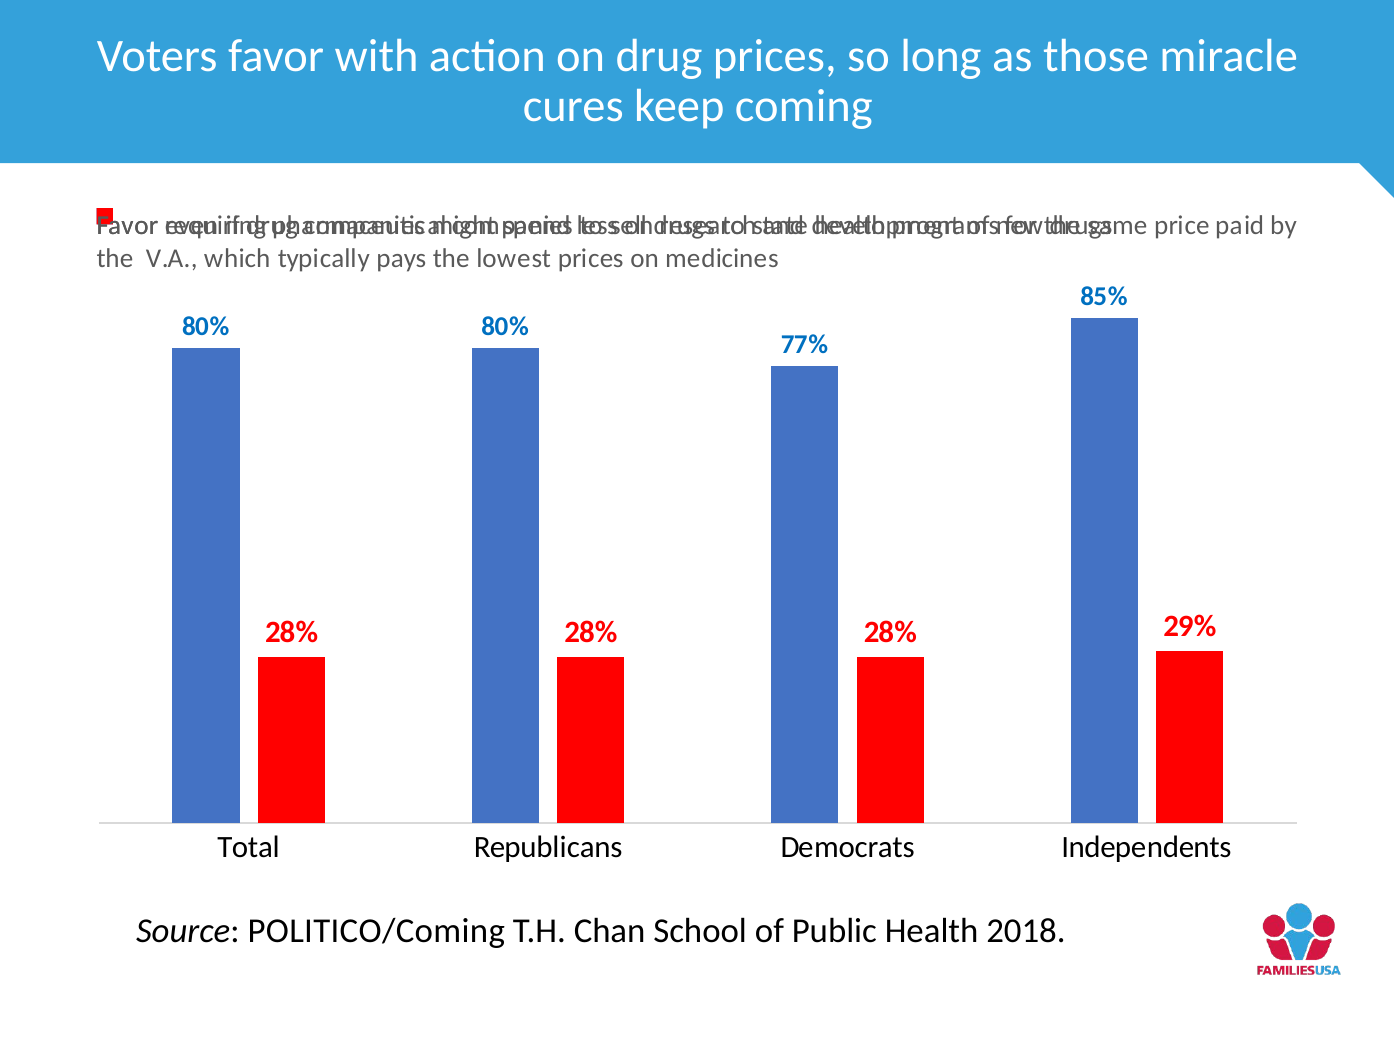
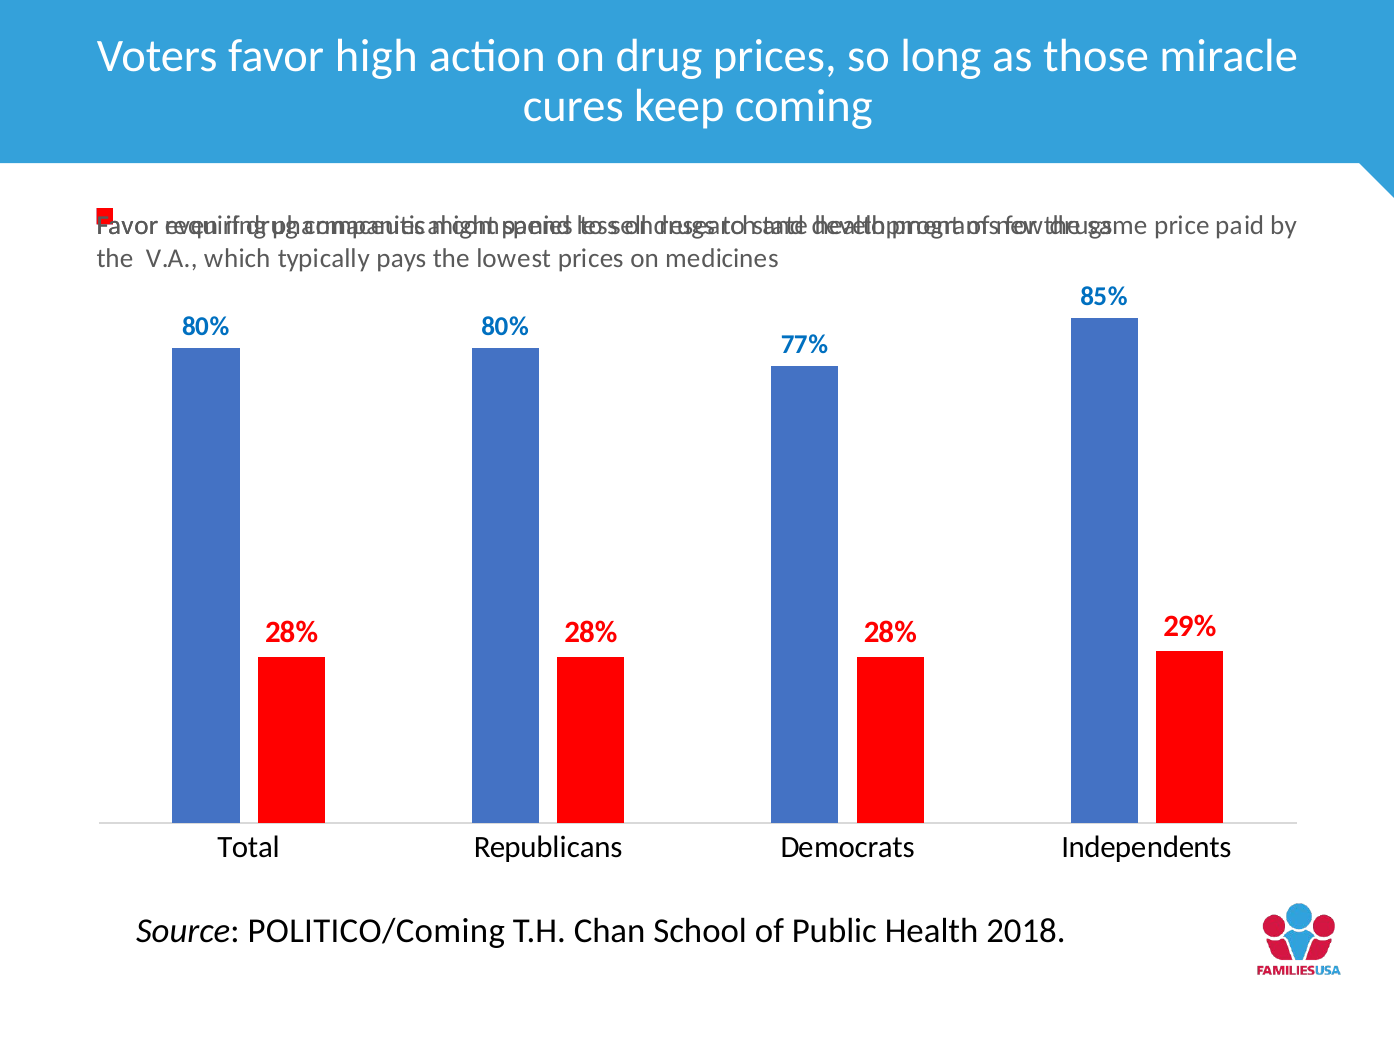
with: with -> high
